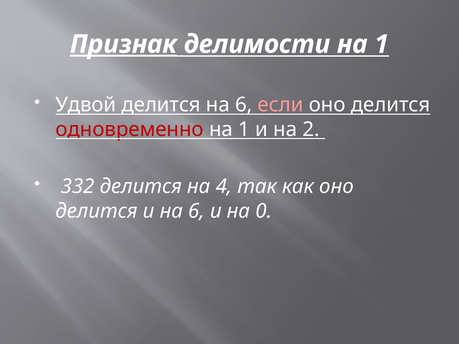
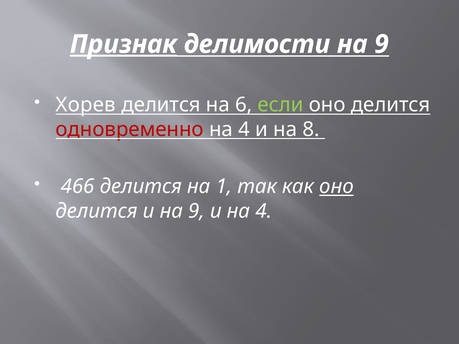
делимости на 1: 1 -> 9
Удвой: Удвой -> Хорев
если colour: pink -> light green
1 at (244, 129): 1 -> 4
2: 2 -> 8
332: 332 -> 466
4: 4 -> 1
оно at (337, 187) underline: none -> present
и на 6: 6 -> 9
и на 0: 0 -> 4
